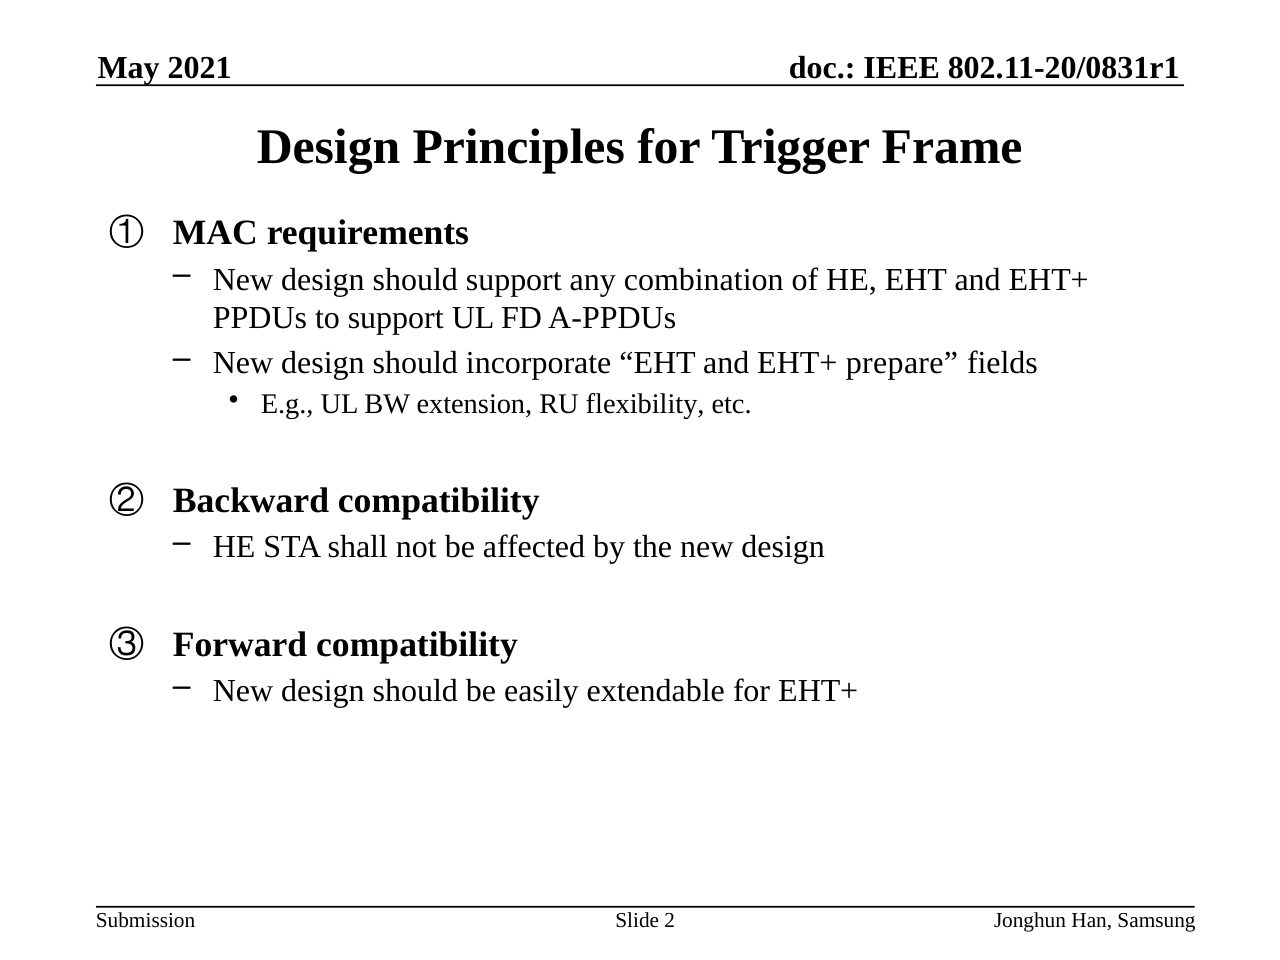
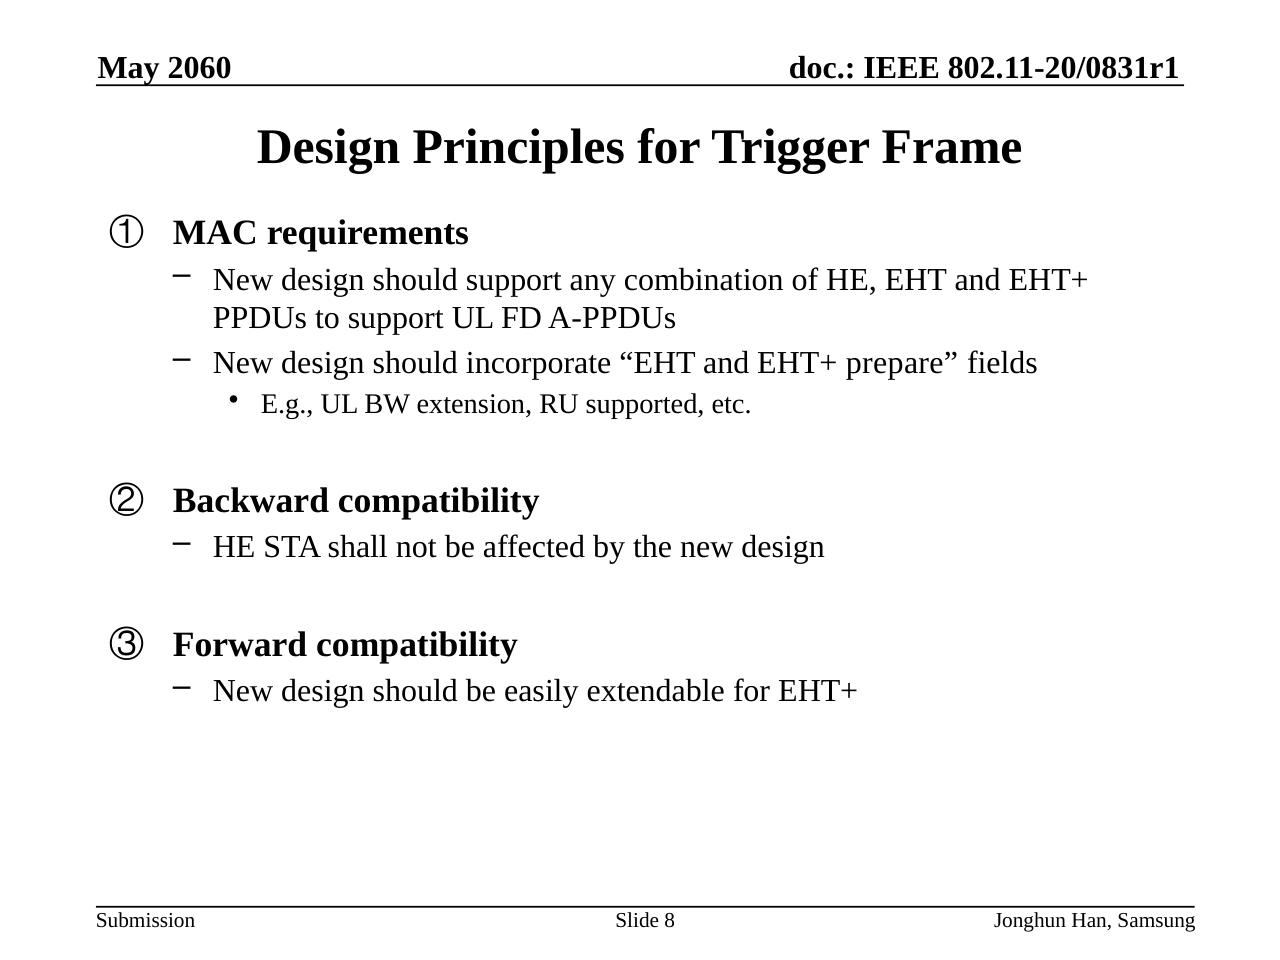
2021: 2021 -> 2060
flexibility: flexibility -> supported
2: 2 -> 8
